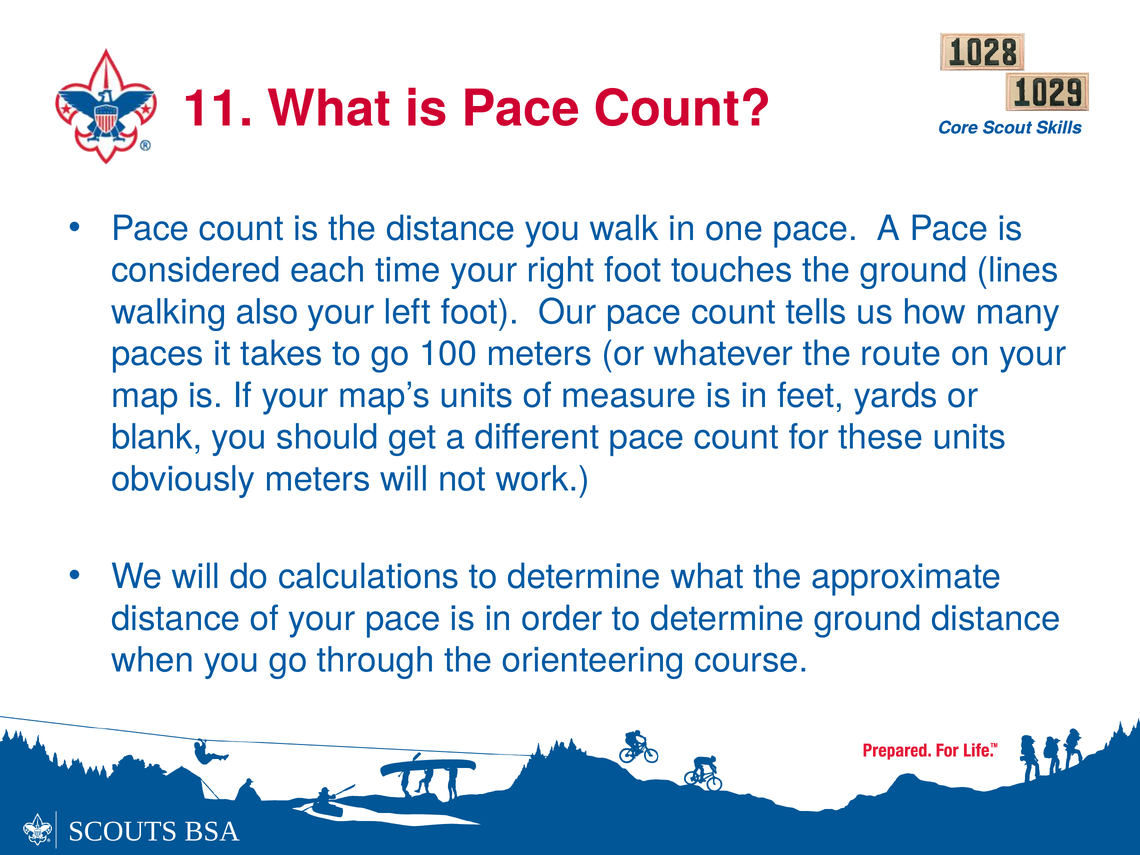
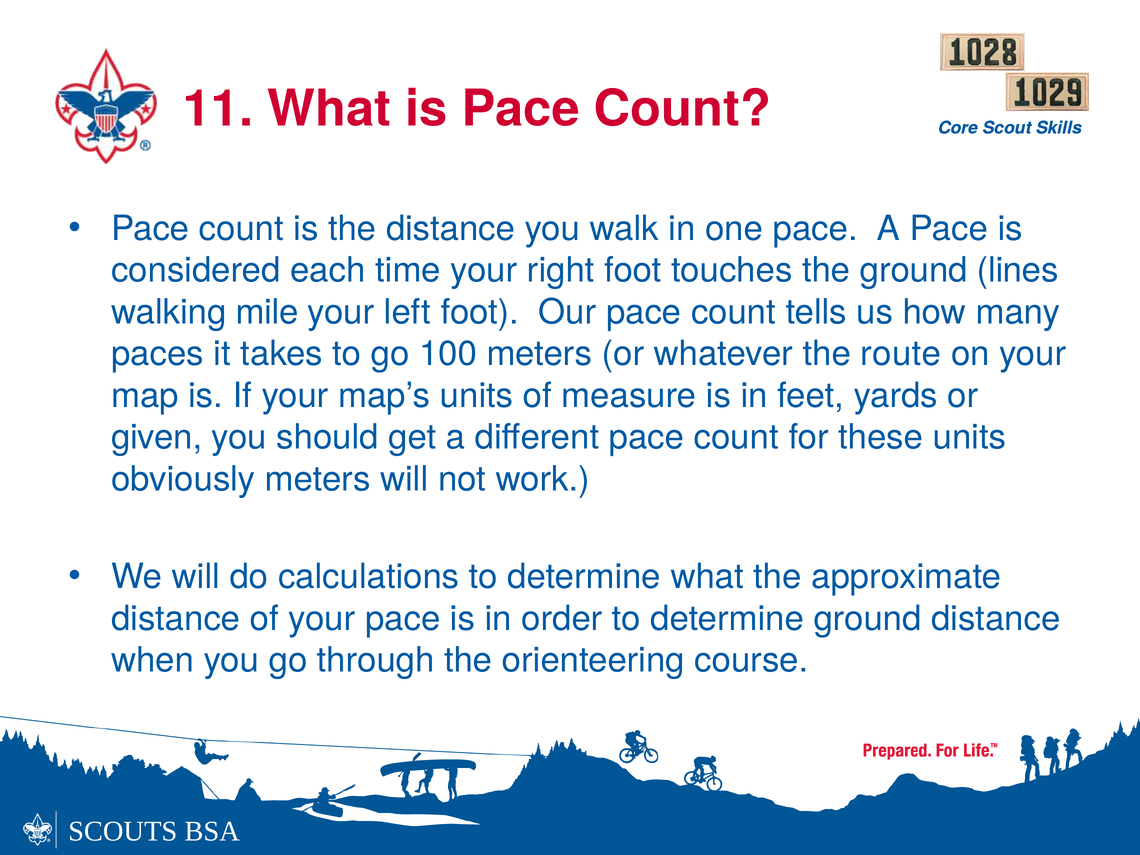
also: also -> mile
blank: blank -> given
